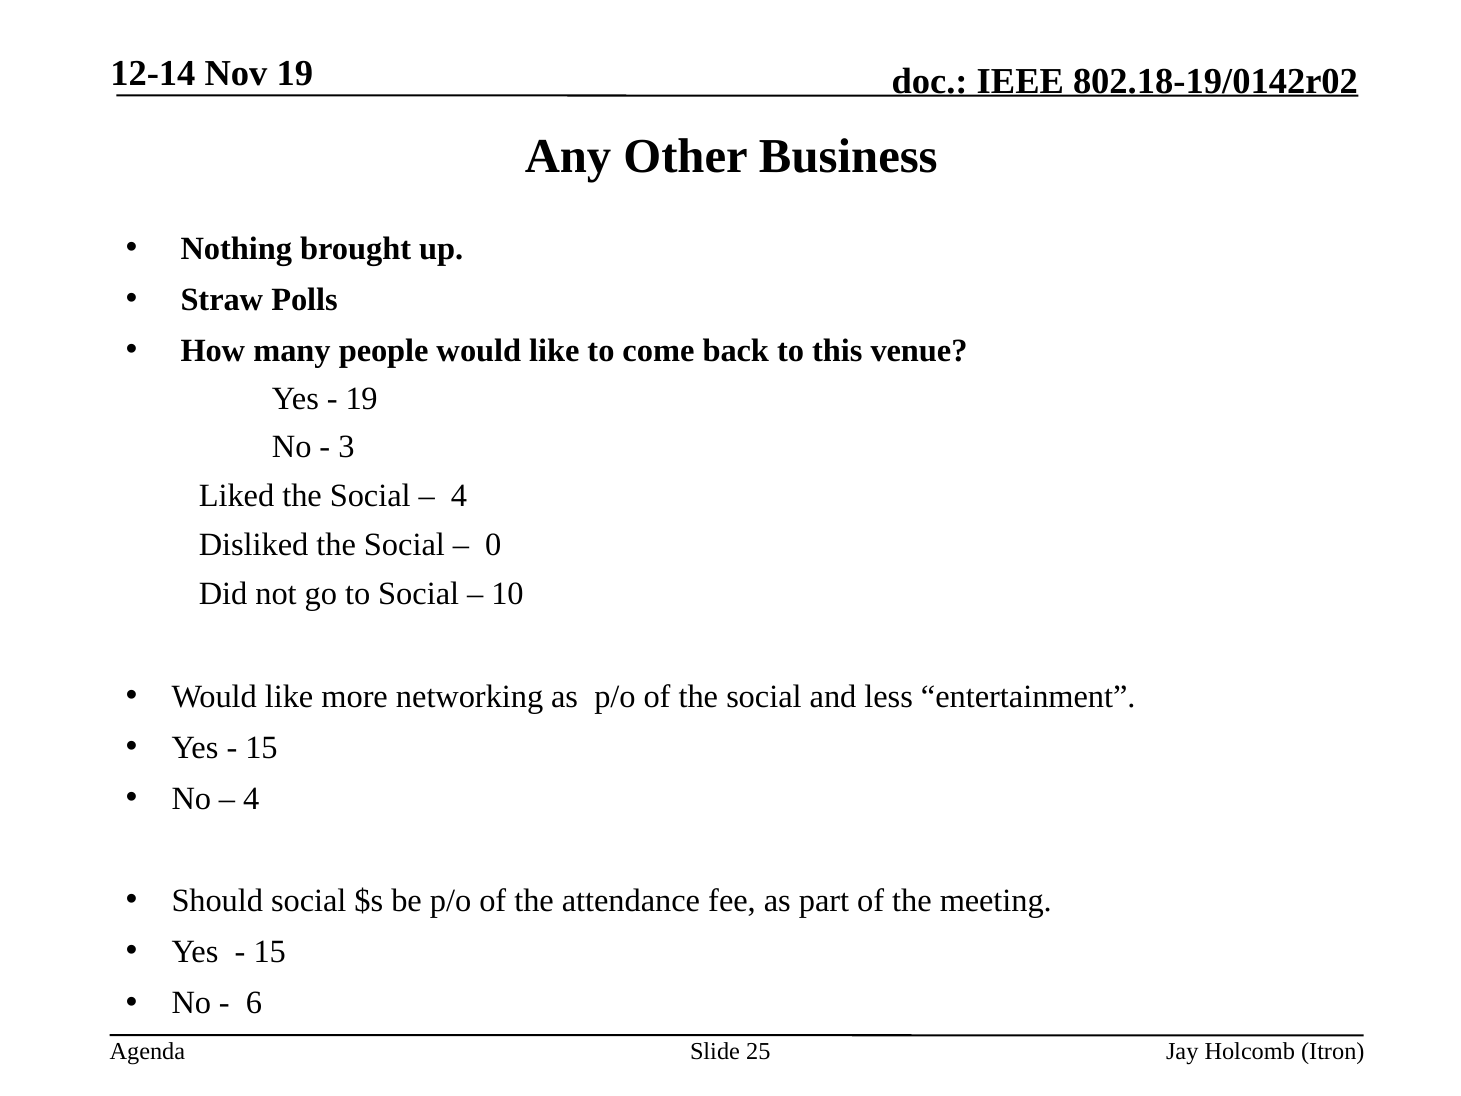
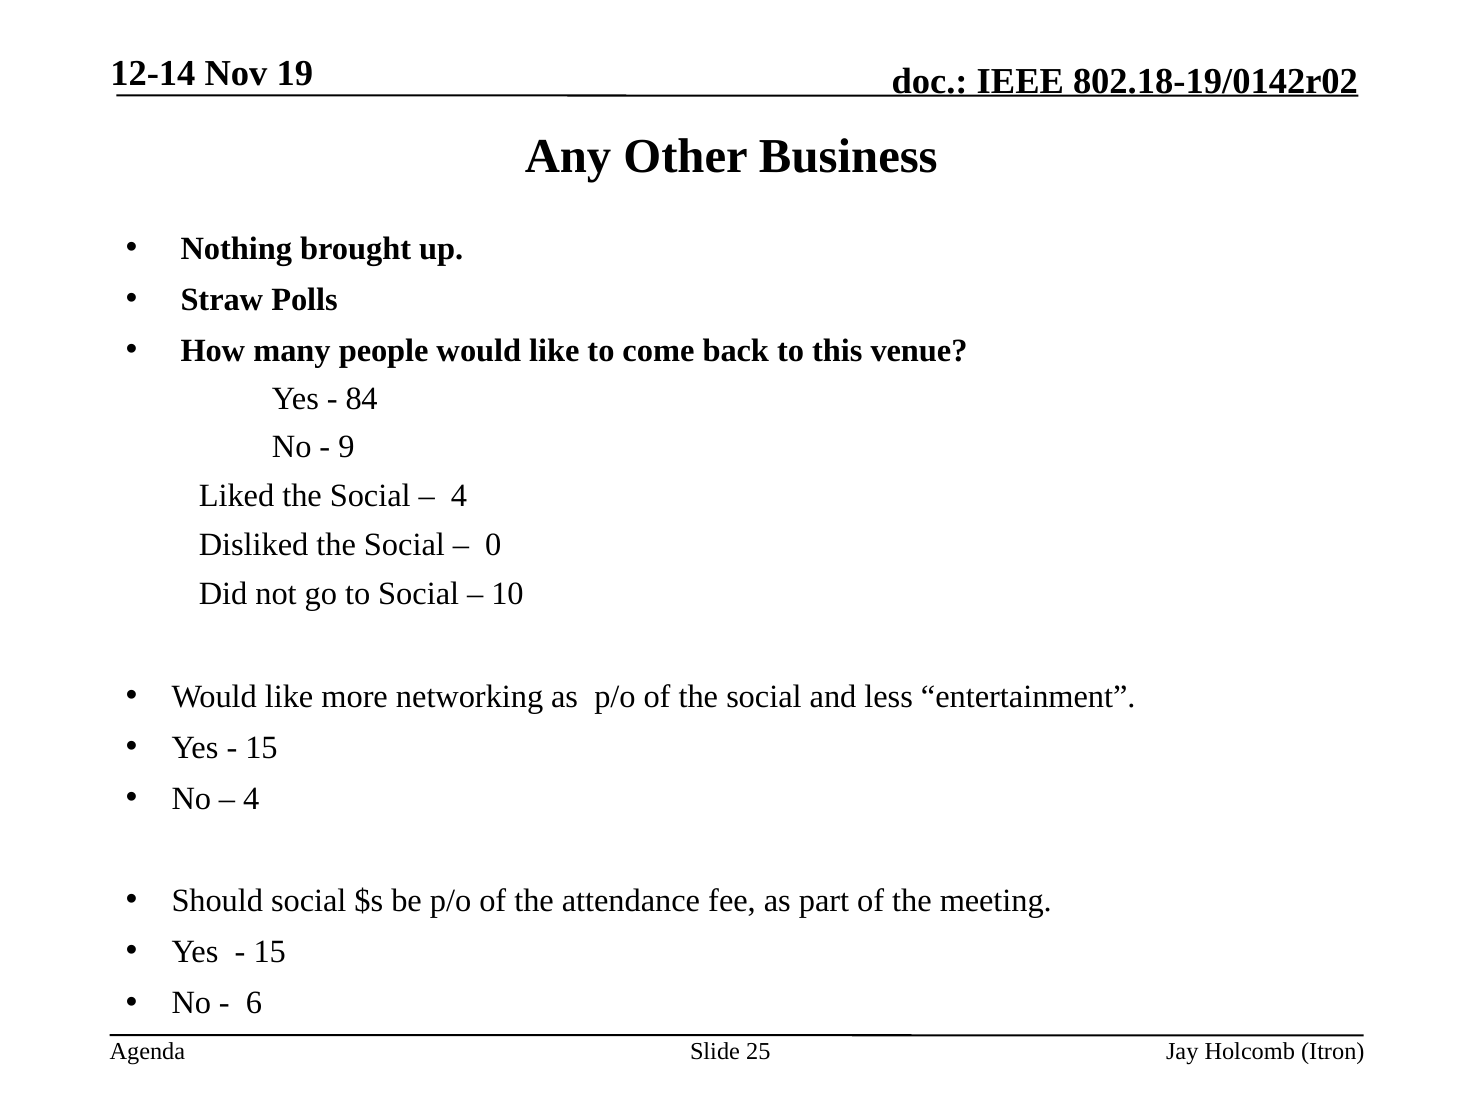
19 at (362, 399): 19 -> 84
3: 3 -> 9
